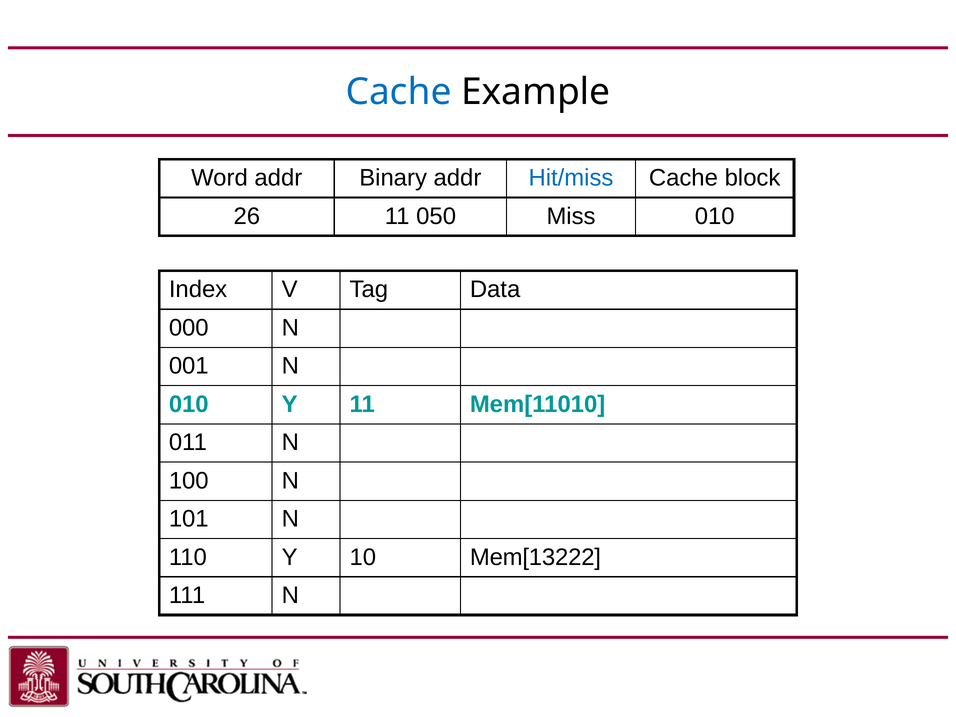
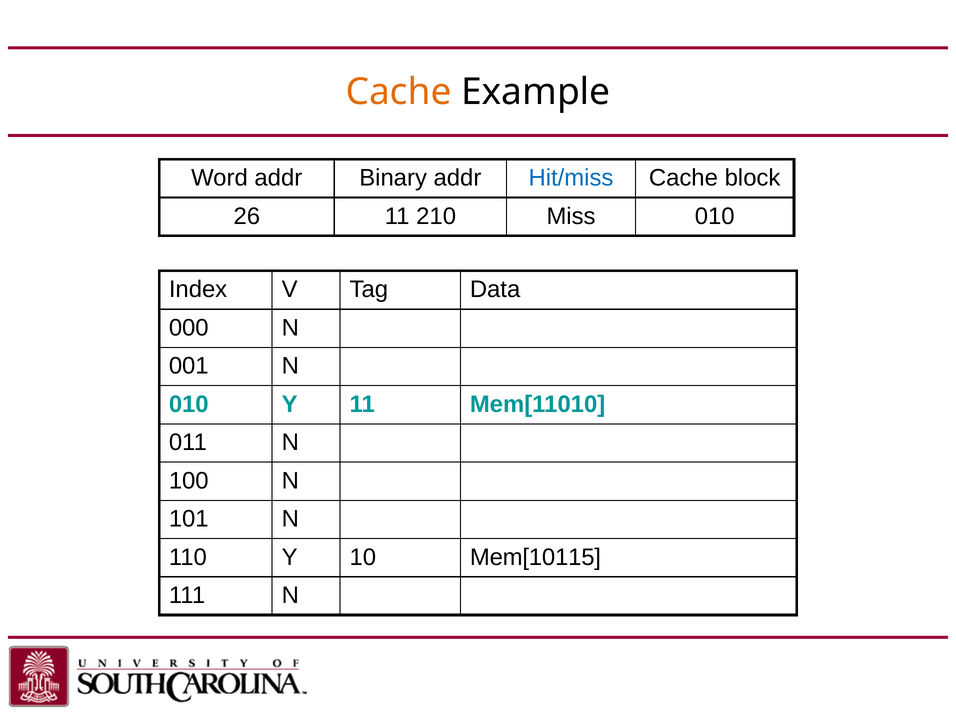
Cache at (399, 92) colour: blue -> orange
050: 050 -> 210
Mem[13222: Mem[13222 -> Mem[10115
